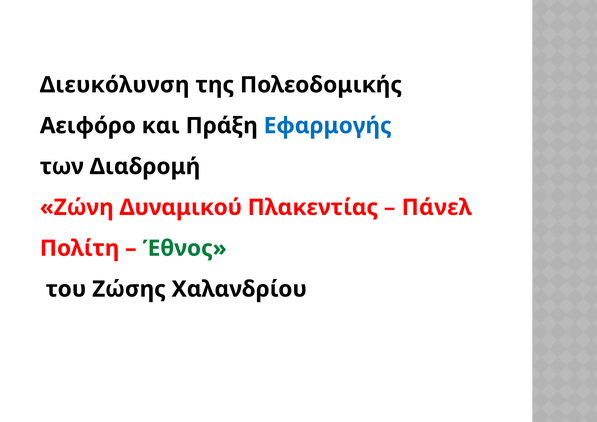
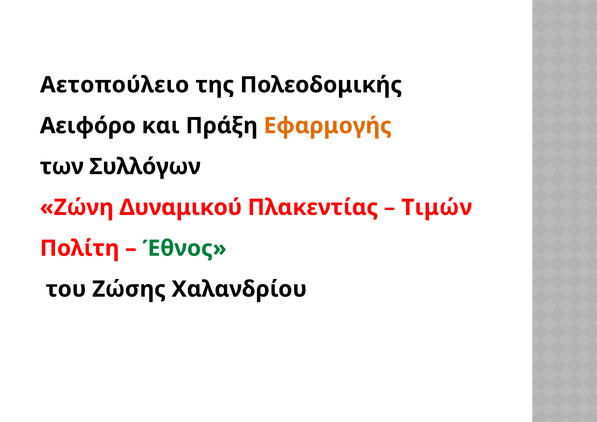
Διευκόλυνση: Διευκόλυνση -> Αετοπούλειο
Εφαρμογής colour: blue -> orange
Διαδρομή: Διαδρομή -> Συλλόγων
Πάνελ: Πάνελ -> Τιμών
